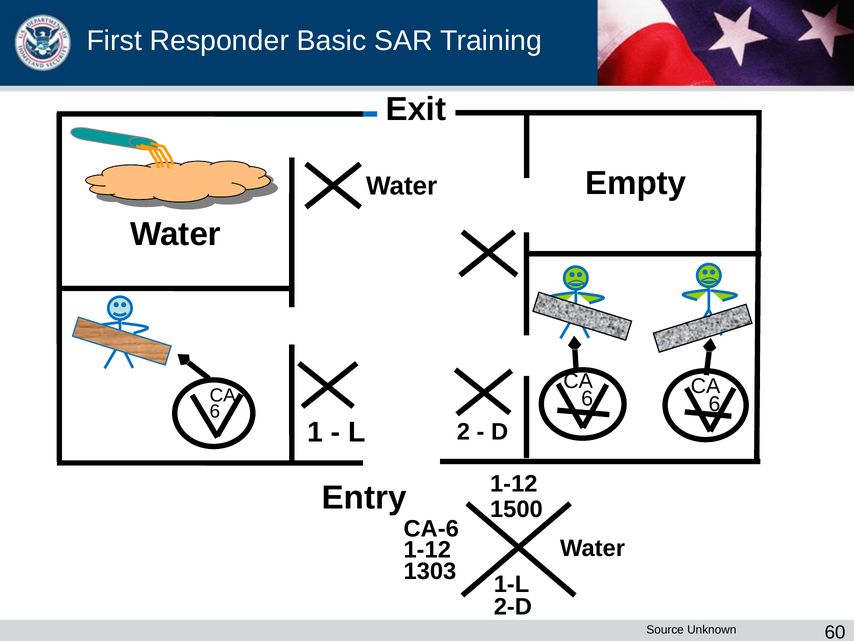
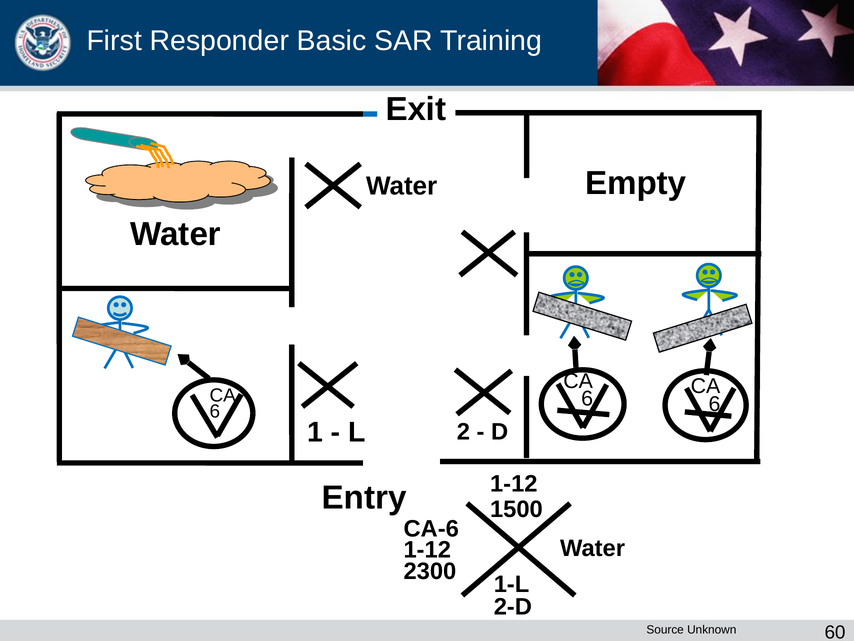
1303: 1303 -> 2300
